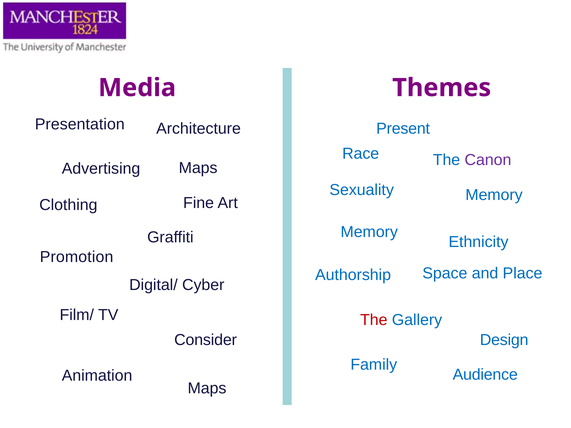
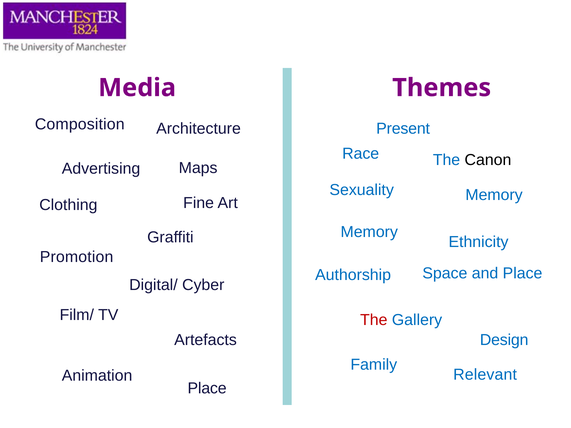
Presentation: Presentation -> Composition
Canon colour: purple -> black
Consider: Consider -> Artefacts
Audience: Audience -> Relevant
Maps at (207, 388): Maps -> Place
